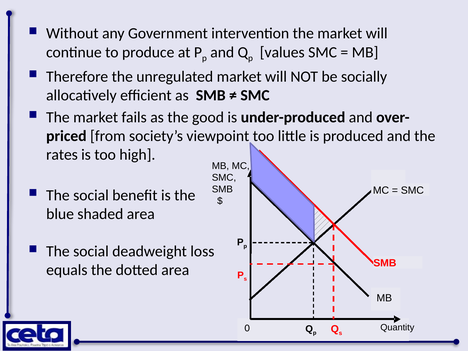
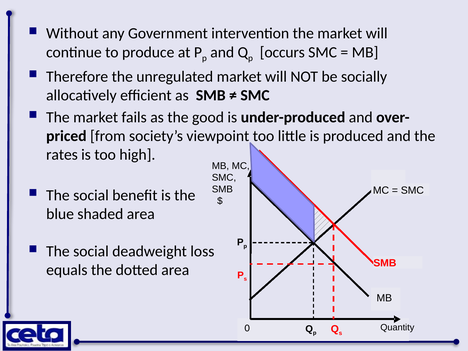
values: values -> occurs
